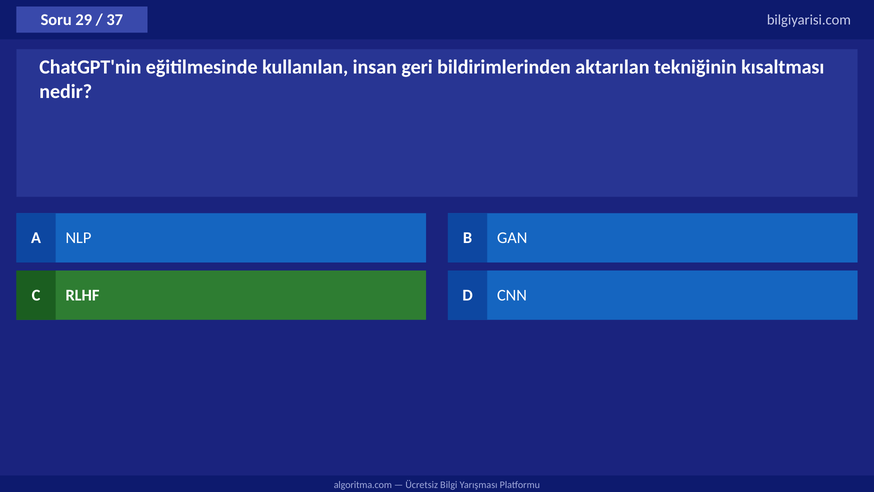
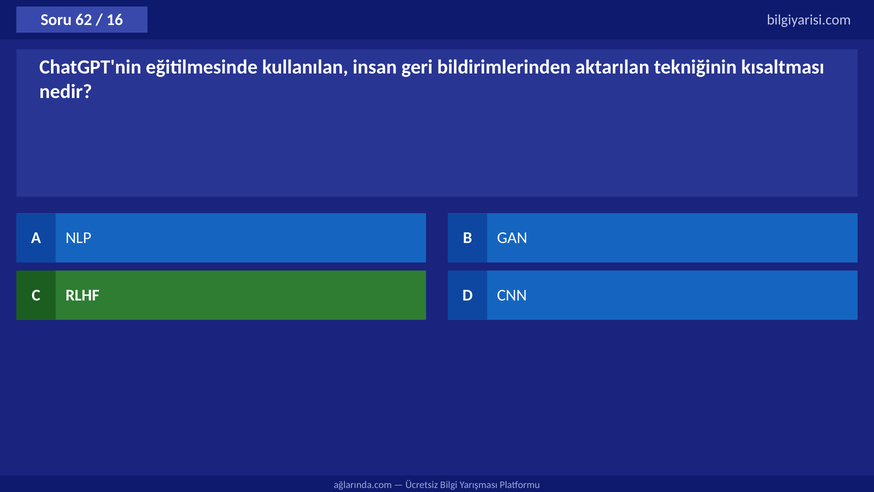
29: 29 -> 62
37: 37 -> 16
algoritma.com: algoritma.com -> ağlarında.com
